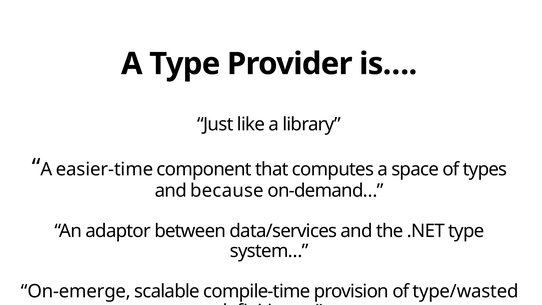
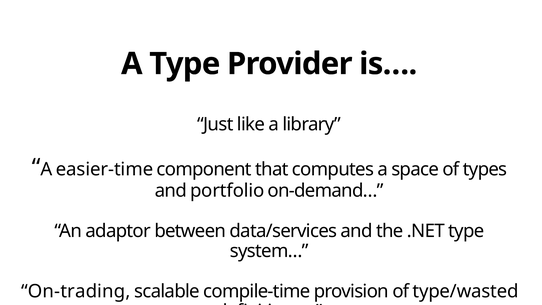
because: because -> portfolio
On-emerge: On-emerge -> On-trading
